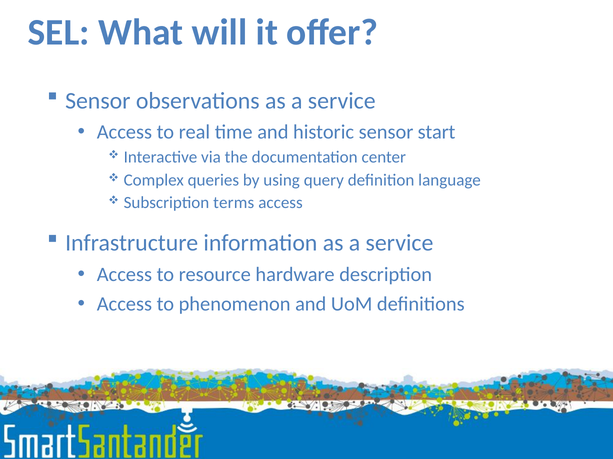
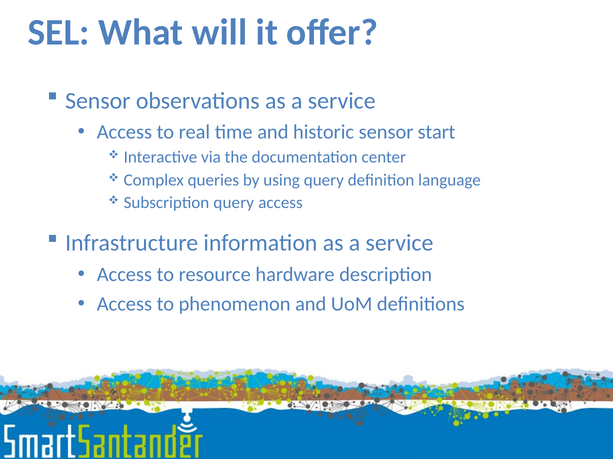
Subscription terms: terms -> query
